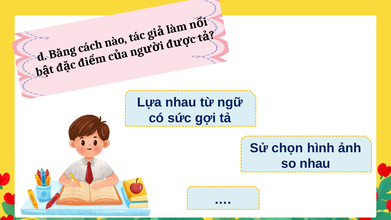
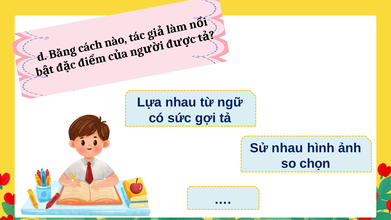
Sử chọn: chọn -> nhau
so nhau: nhau -> chọn
